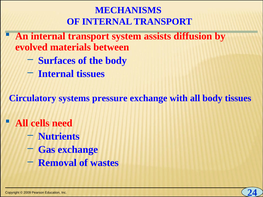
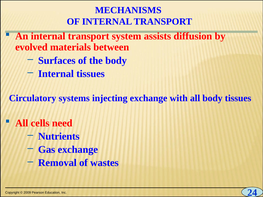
pressure: pressure -> injecting
